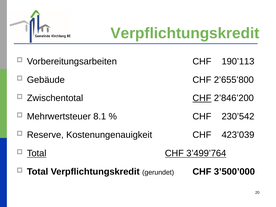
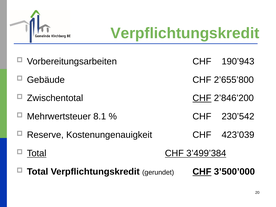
190’113: 190’113 -> 190’943
3’499’764: 3’499’764 -> 3’499’384
CHF at (202, 172) underline: none -> present
